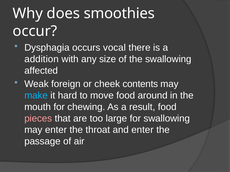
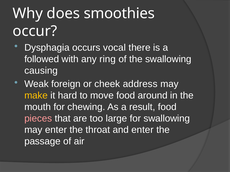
addition: addition -> followed
size: size -> ring
affected: affected -> causing
contents: contents -> address
make colour: light blue -> yellow
